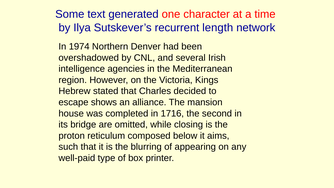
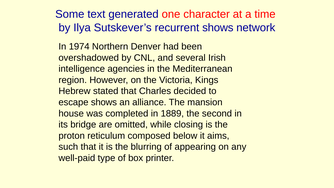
recurrent length: length -> shows
1716: 1716 -> 1889
